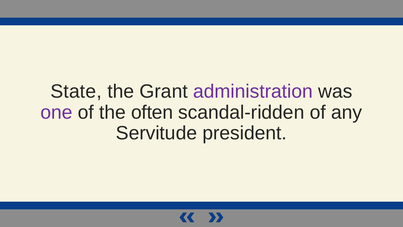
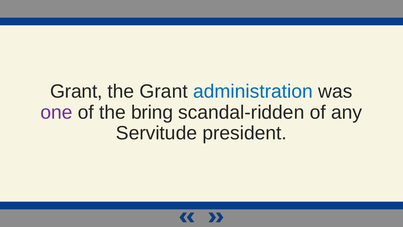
State at (76, 91): State -> Grant
administration colour: purple -> blue
often: often -> bring
